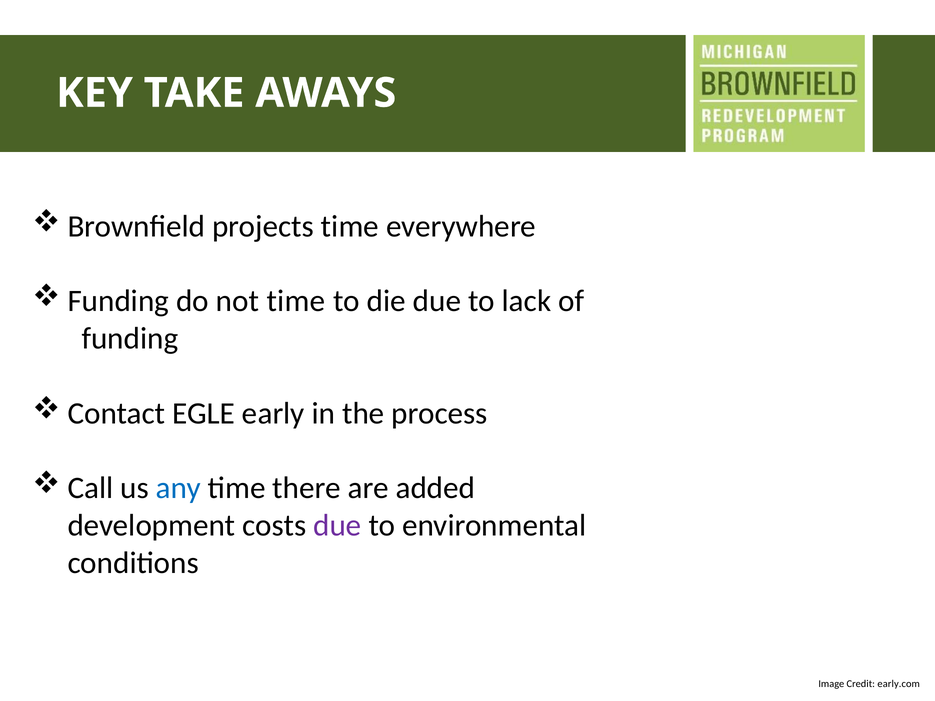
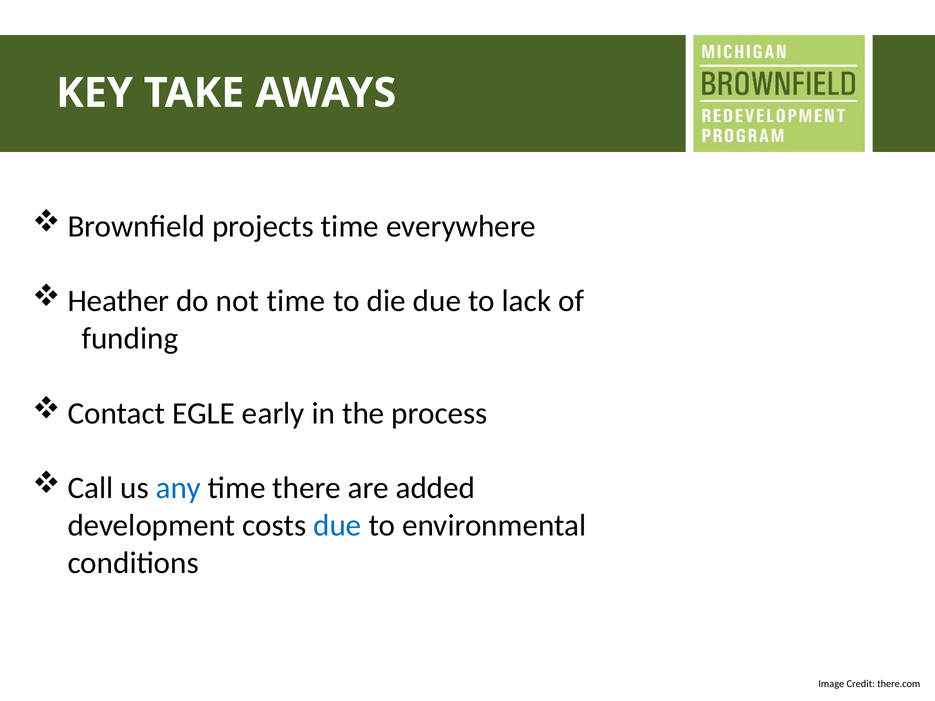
Funding at (118, 301): Funding -> Heather
due at (337, 526) colour: purple -> blue
early.com: early.com -> there.com
